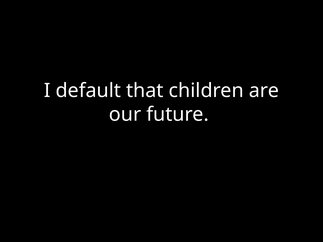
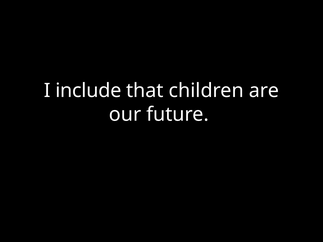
default: default -> include
